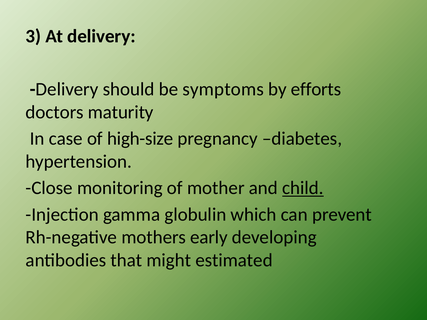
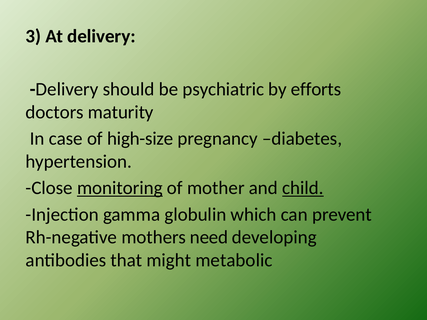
symptoms: symptoms -> psychiatric
monitoring underline: none -> present
early: early -> need
estimated: estimated -> metabolic
